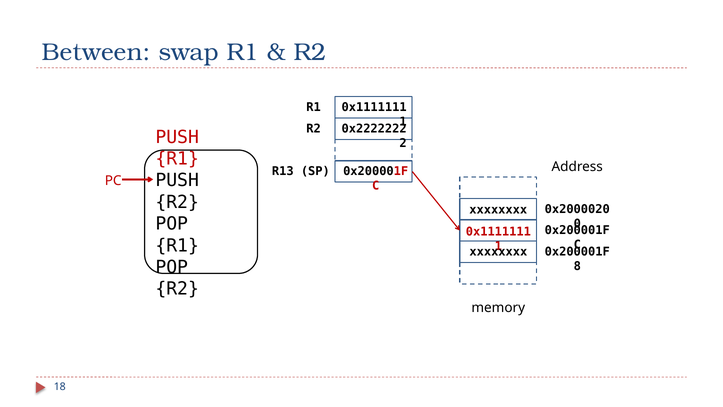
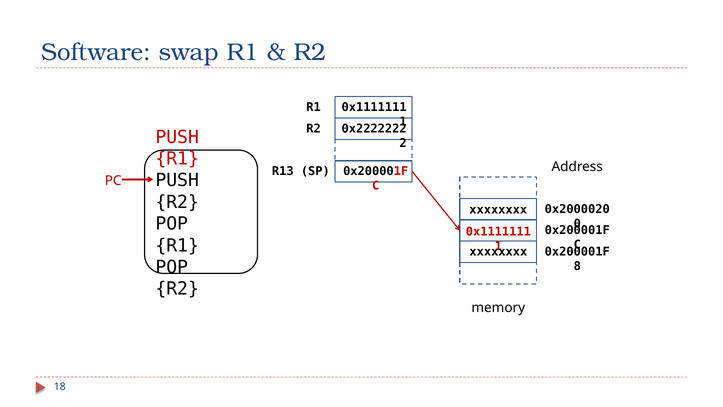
Between: Between -> Software
